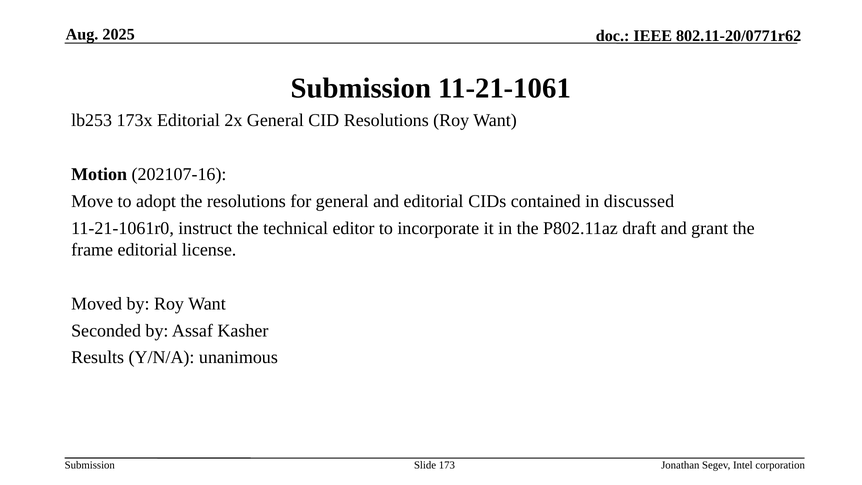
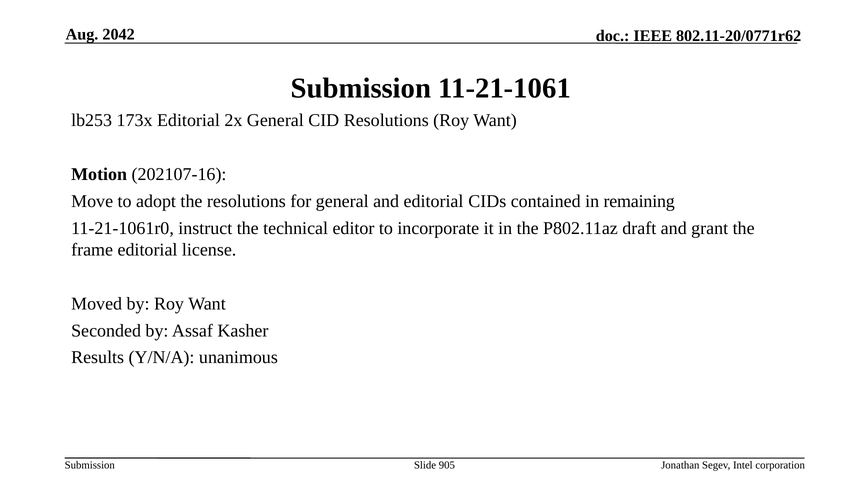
2025: 2025 -> 2042
discussed: discussed -> remaining
173: 173 -> 905
